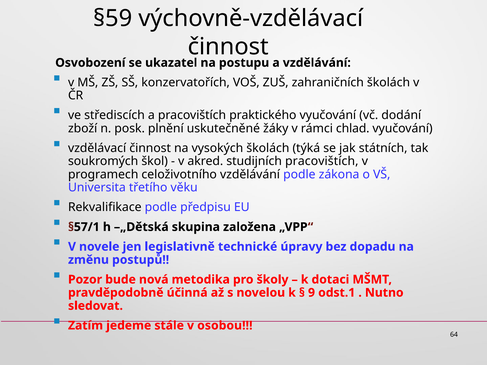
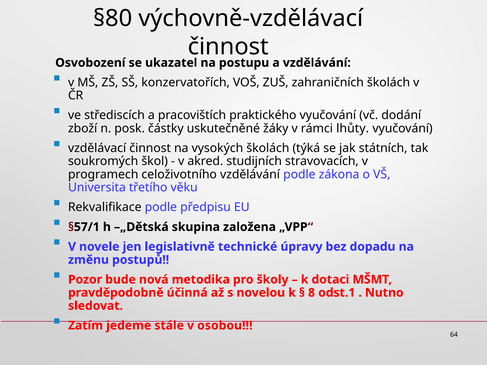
§59: §59 -> §80
plnění: plnění -> částky
chlad: chlad -> lhůty
studijních pracovištích: pracovištích -> stravovacích
9: 9 -> 8
